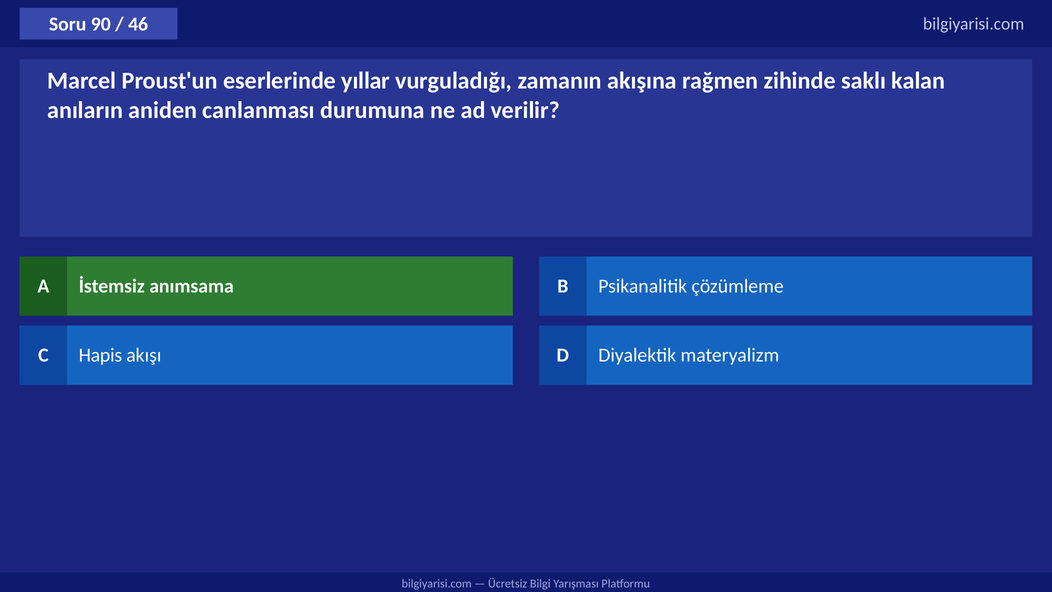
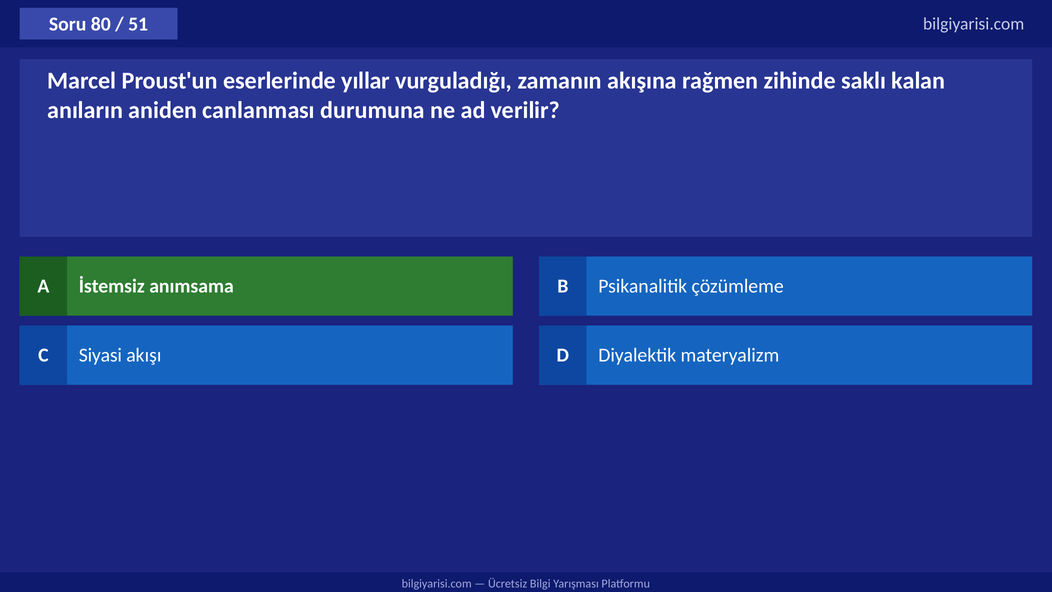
90: 90 -> 80
46: 46 -> 51
Hapis: Hapis -> Siyasi
